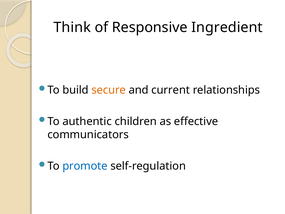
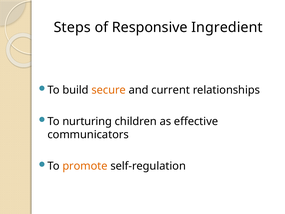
Think: Think -> Steps
authentic: authentic -> nurturing
promote colour: blue -> orange
